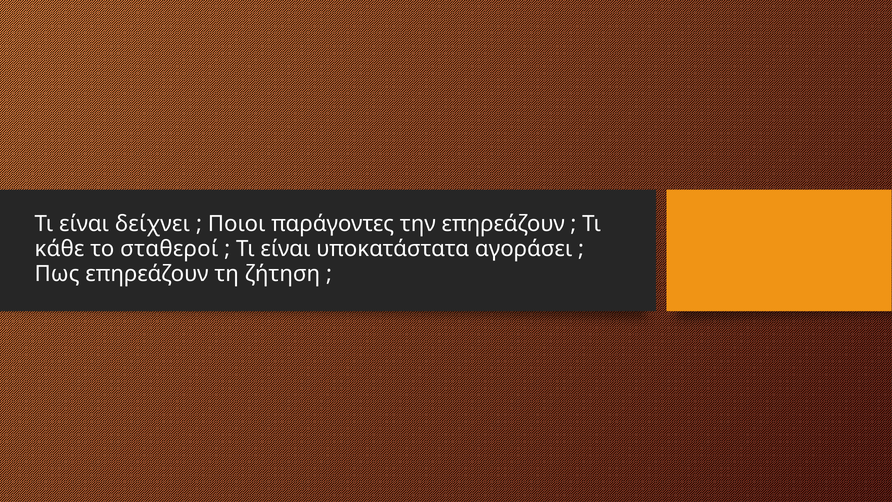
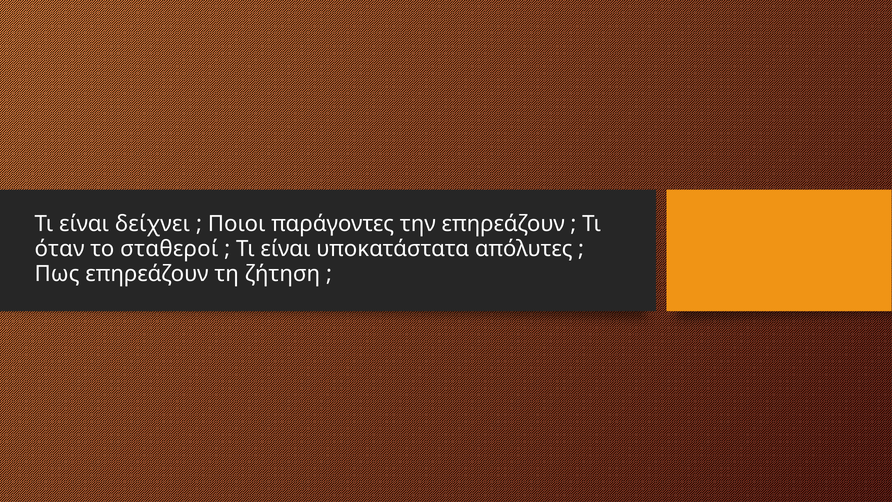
κάθε: κάθε -> όταν
αγοράσει: αγοράσει -> απόλυτες
